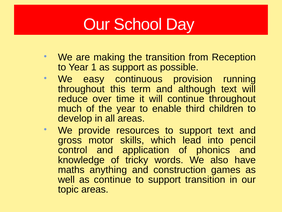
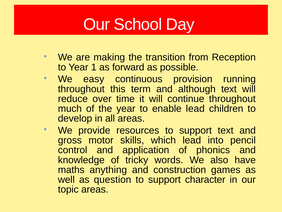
as support: support -> forward
enable third: third -> lead
as continue: continue -> question
support transition: transition -> character
